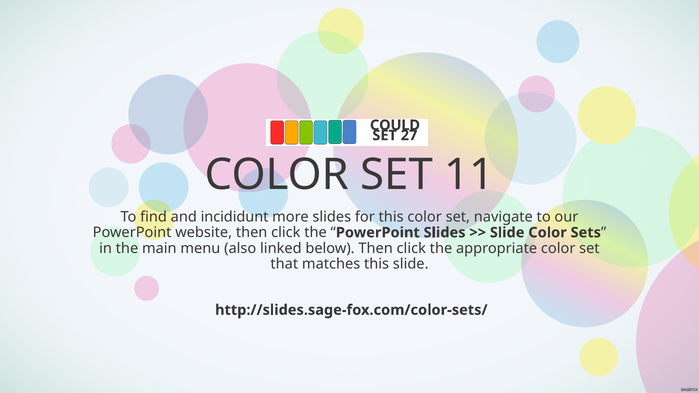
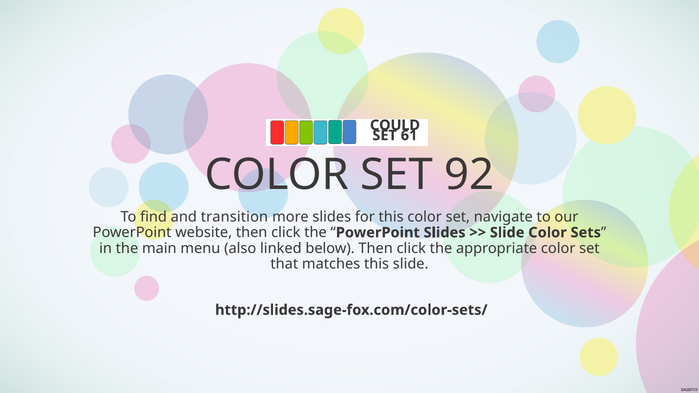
27: 27 -> 61
11: 11 -> 92
incididunt: incididunt -> transition
